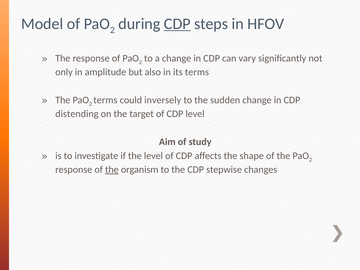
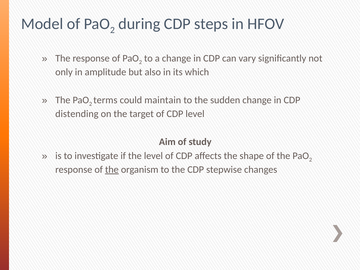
CDP at (177, 24) underline: present -> none
its terms: terms -> which
inversely: inversely -> maintain
